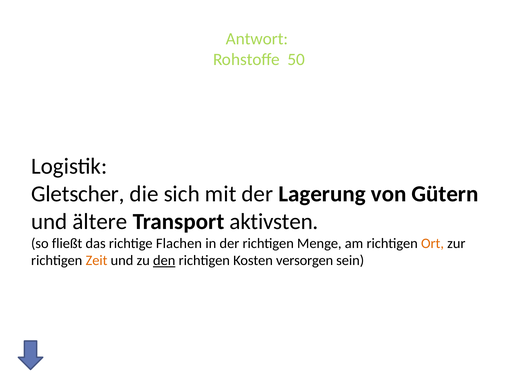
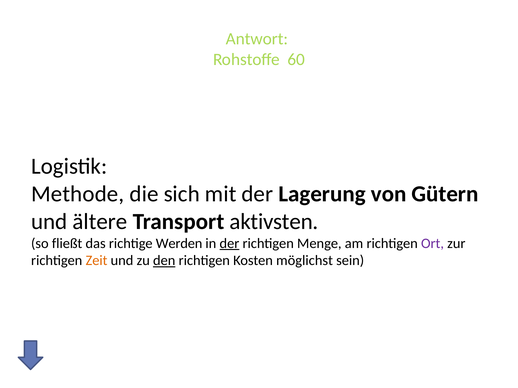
50: 50 -> 60
Gletscher: Gletscher -> Methode
Flachen: Flachen -> Werden
der at (229, 244) underline: none -> present
Ort colour: orange -> purple
versorgen: versorgen -> möglichst
